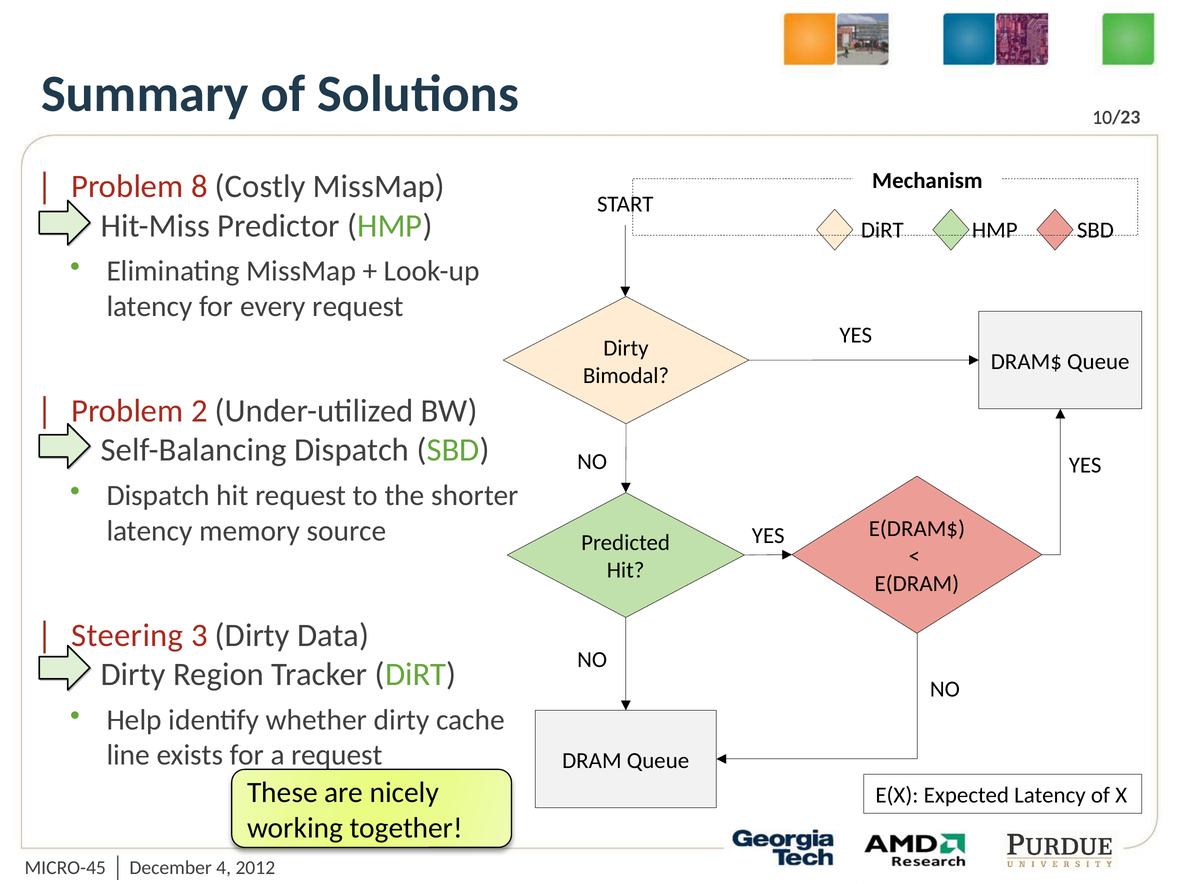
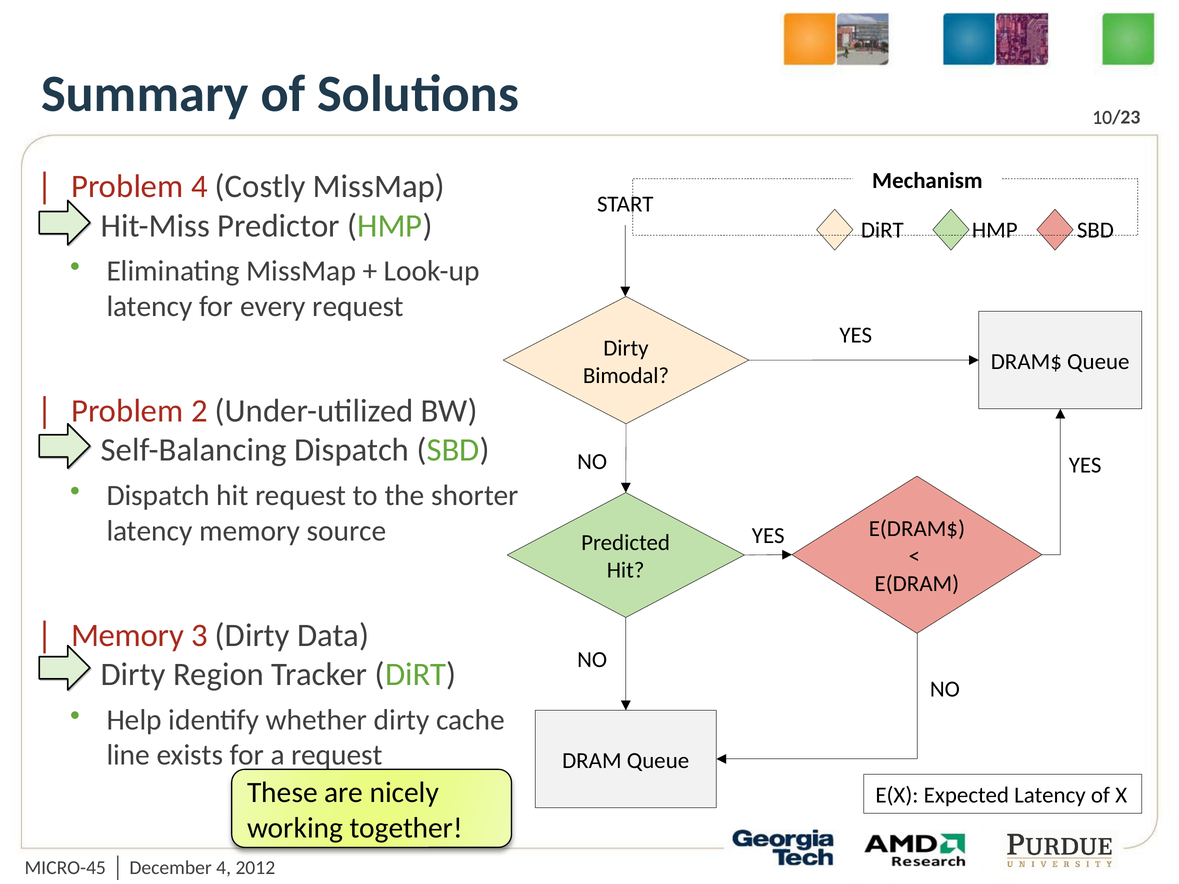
Problem 8: 8 -> 4
Steering at (127, 635): Steering -> Memory
